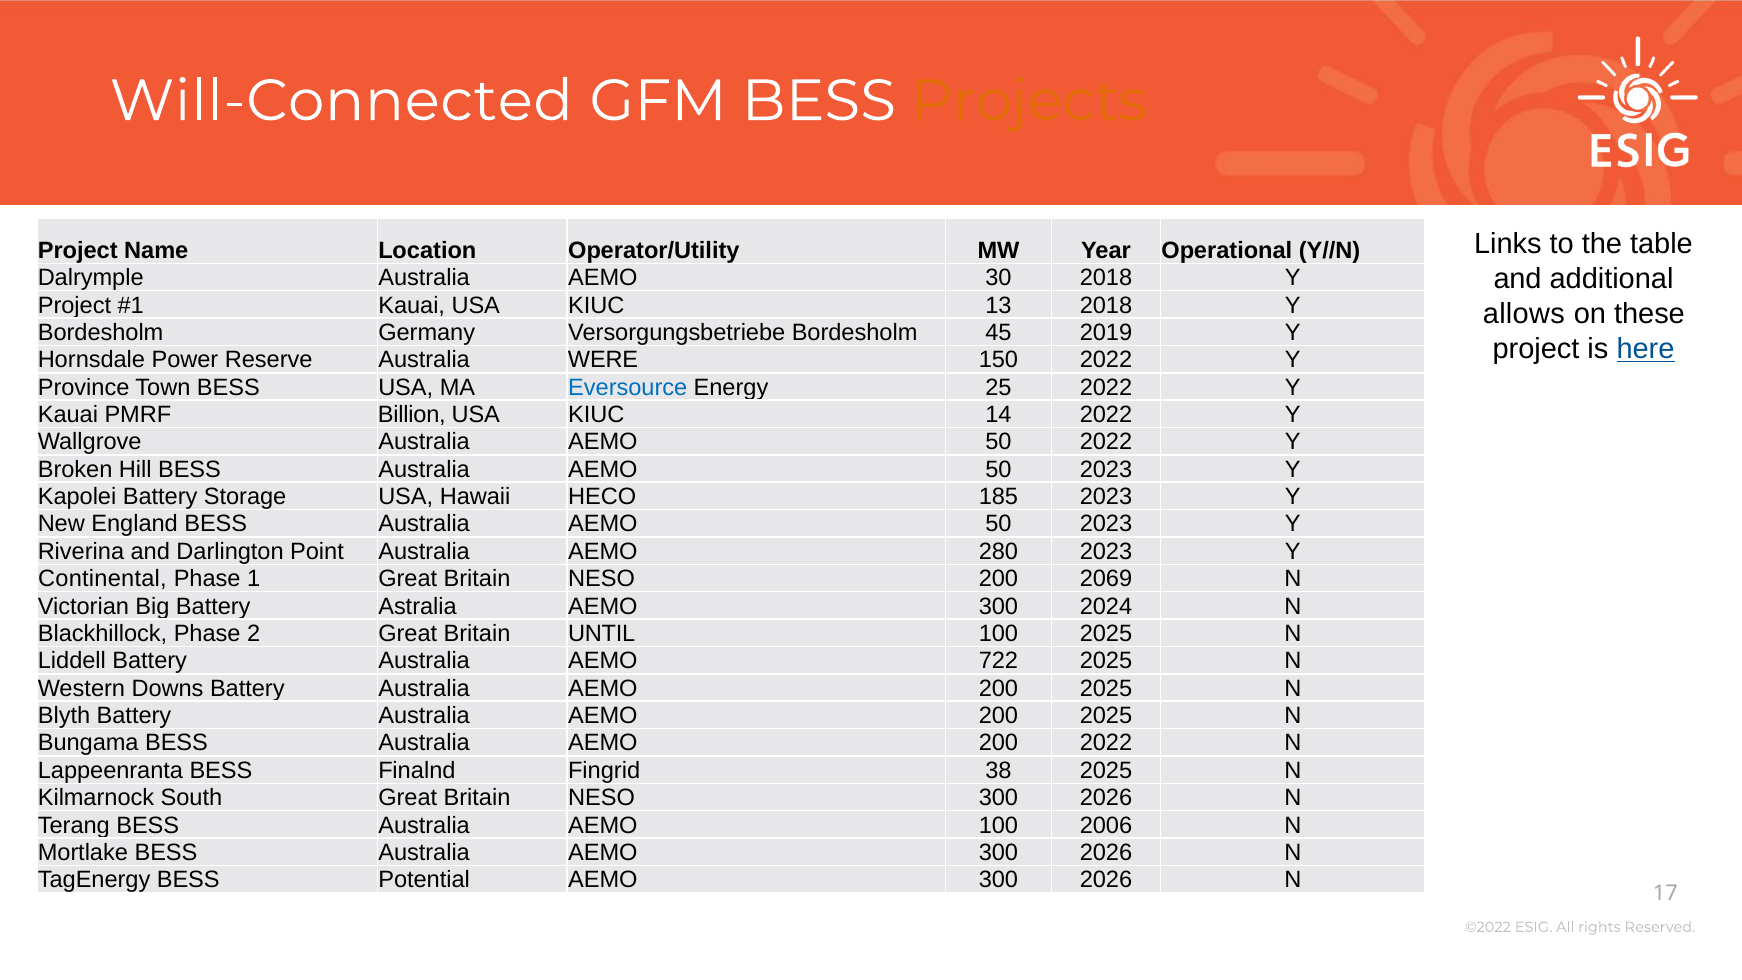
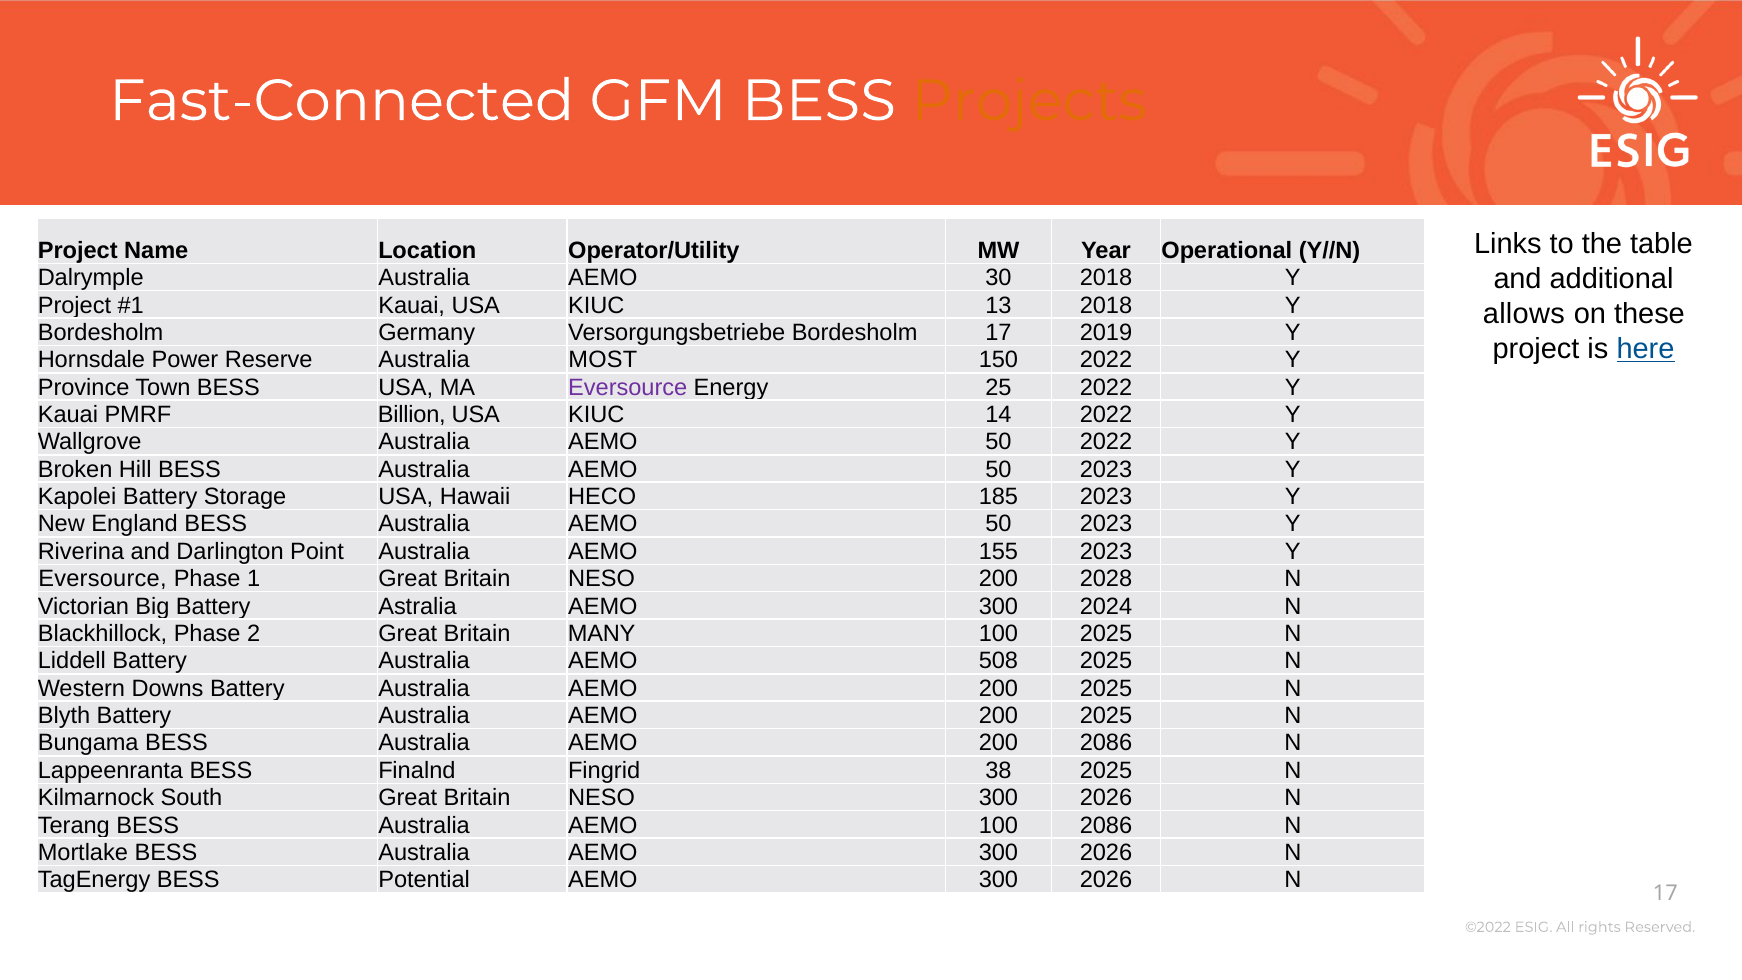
Will-Connected: Will-Connected -> Fast-Connected
Bordesholm 45: 45 -> 17
WERE: WERE -> MOST
Eversource at (628, 387) colour: blue -> purple
280: 280 -> 155
Continental at (102, 579): Continental -> Eversource
2069: 2069 -> 2028
UNTIL: UNTIL -> MANY
722: 722 -> 508
200 2022: 2022 -> 2086
100 2006: 2006 -> 2086
